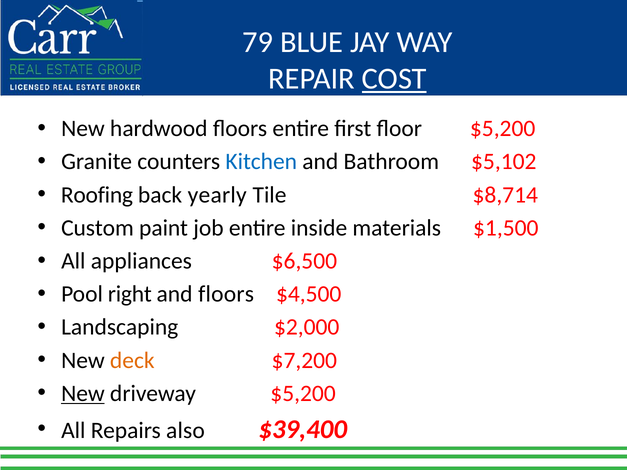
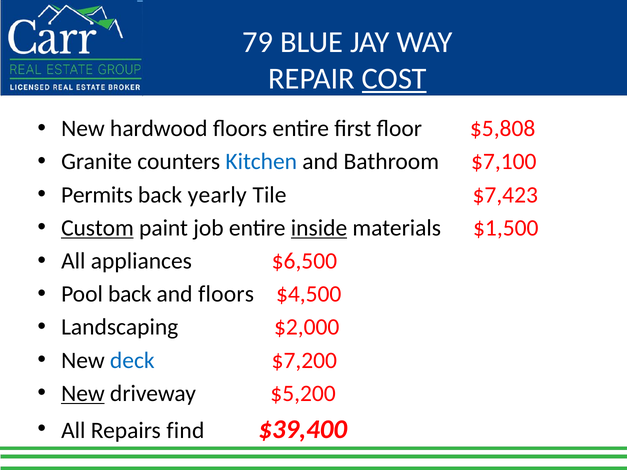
floor $5,200: $5,200 -> $5,808
$5,102: $5,102 -> $7,100
Roofing: Roofing -> Permits
$8,714: $8,714 -> $7,423
Custom underline: none -> present
inside underline: none -> present
Pool right: right -> back
deck colour: orange -> blue
also: also -> find
